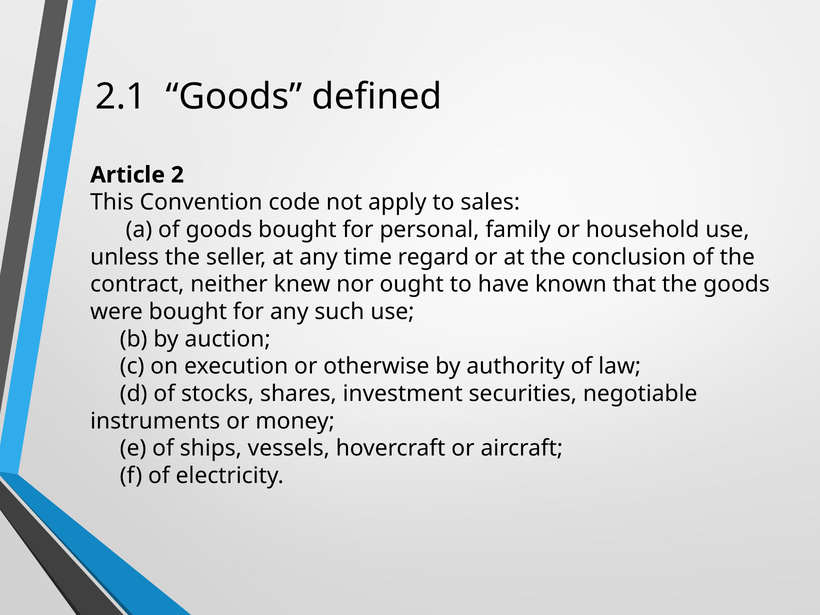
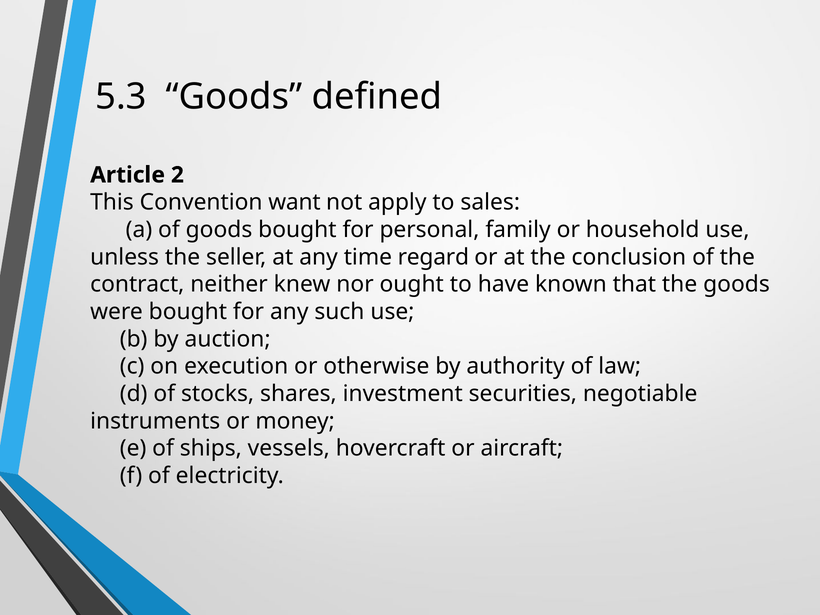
2.1: 2.1 -> 5.3
code: code -> want
